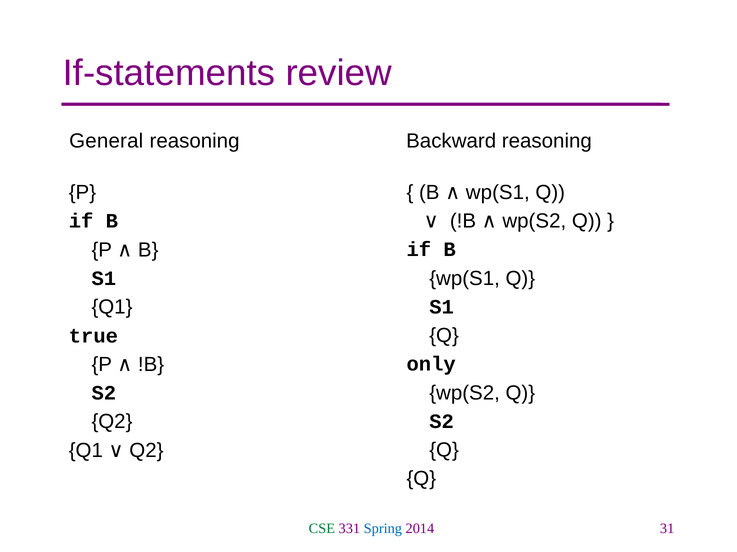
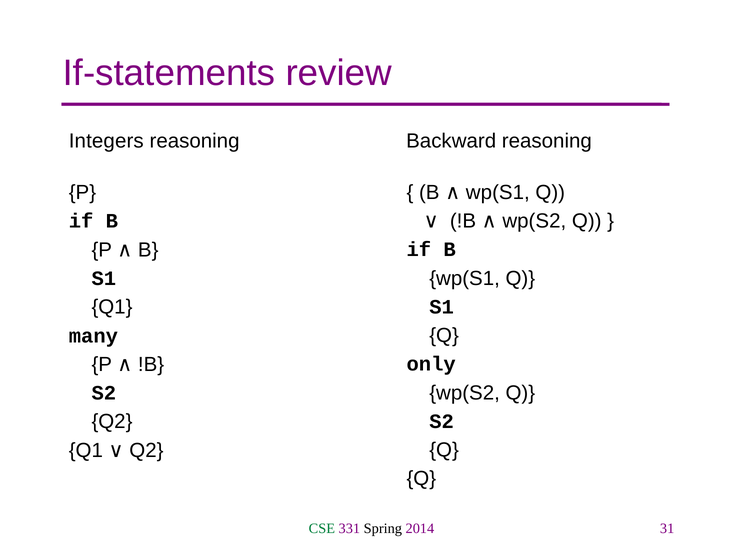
General: General -> Integers
true: true -> many
Spring colour: blue -> black
